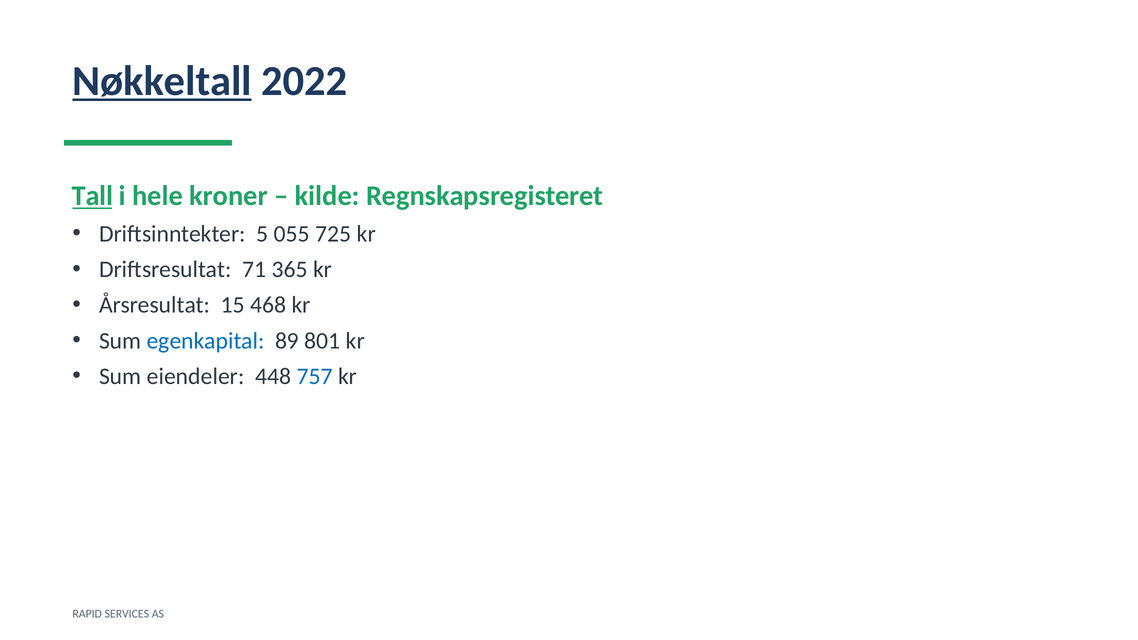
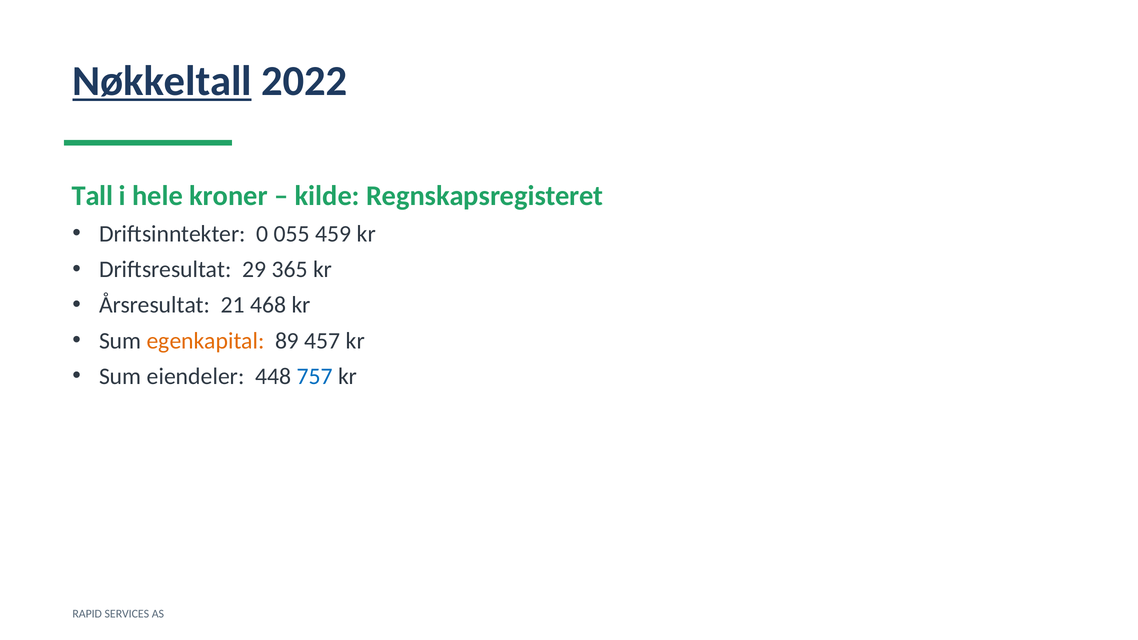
Tall underline: present -> none
5: 5 -> 0
725: 725 -> 459
71: 71 -> 29
15: 15 -> 21
egenkapital colour: blue -> orange
801: 801 -> 457
